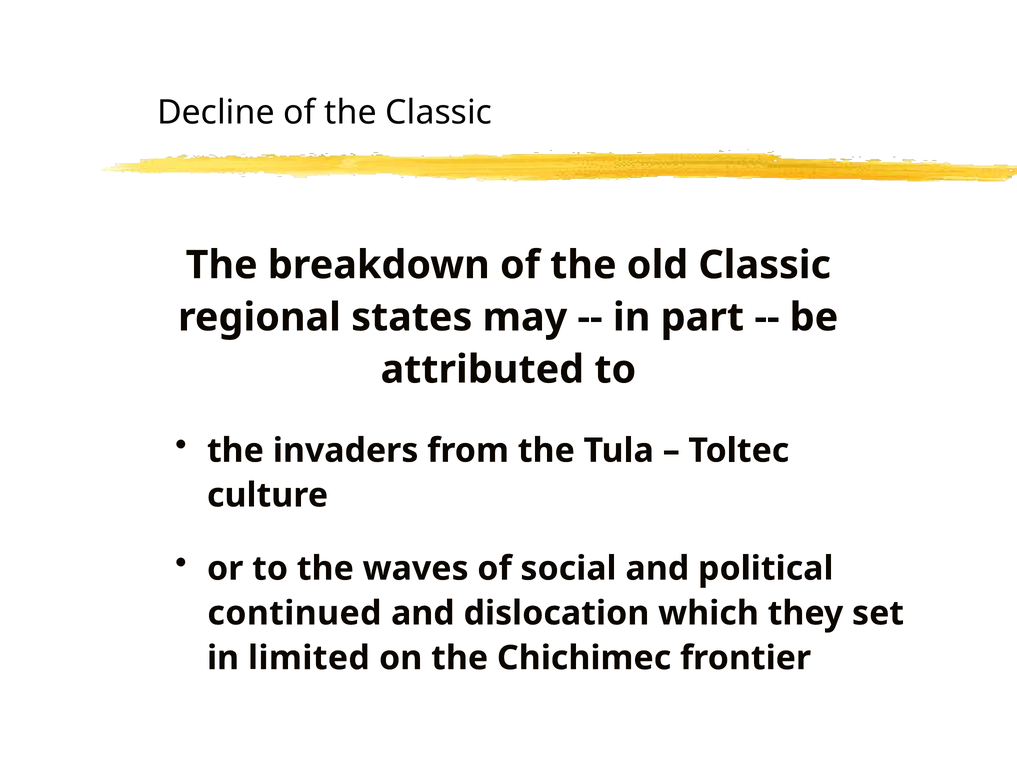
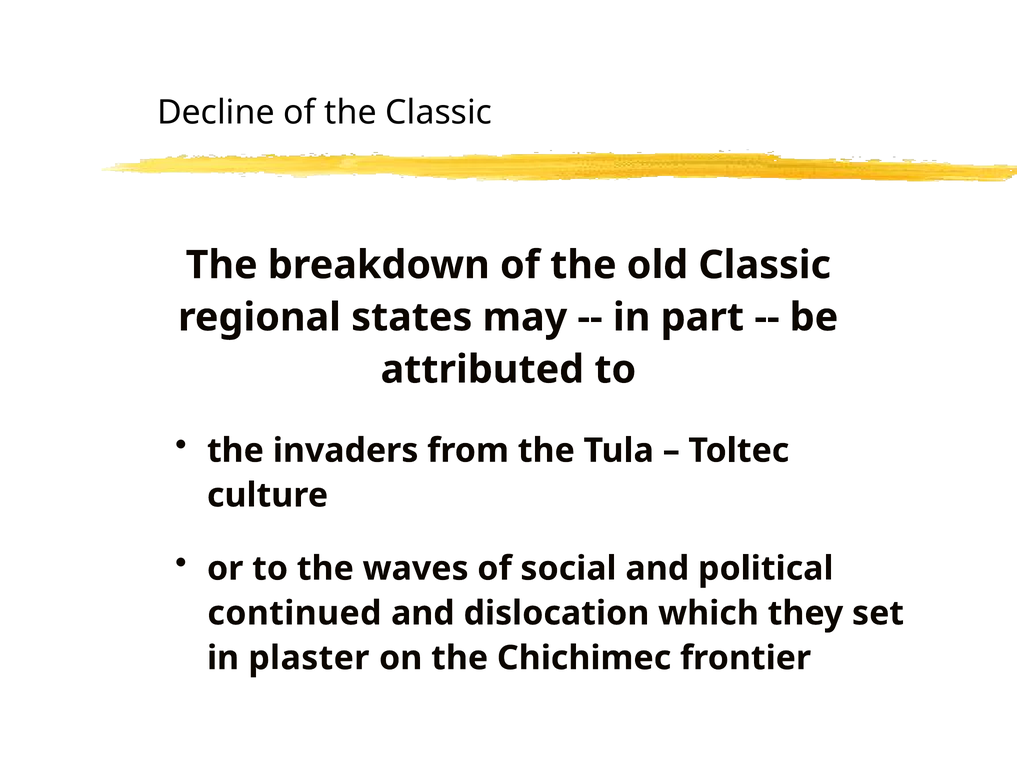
limited: limited -> plaster
